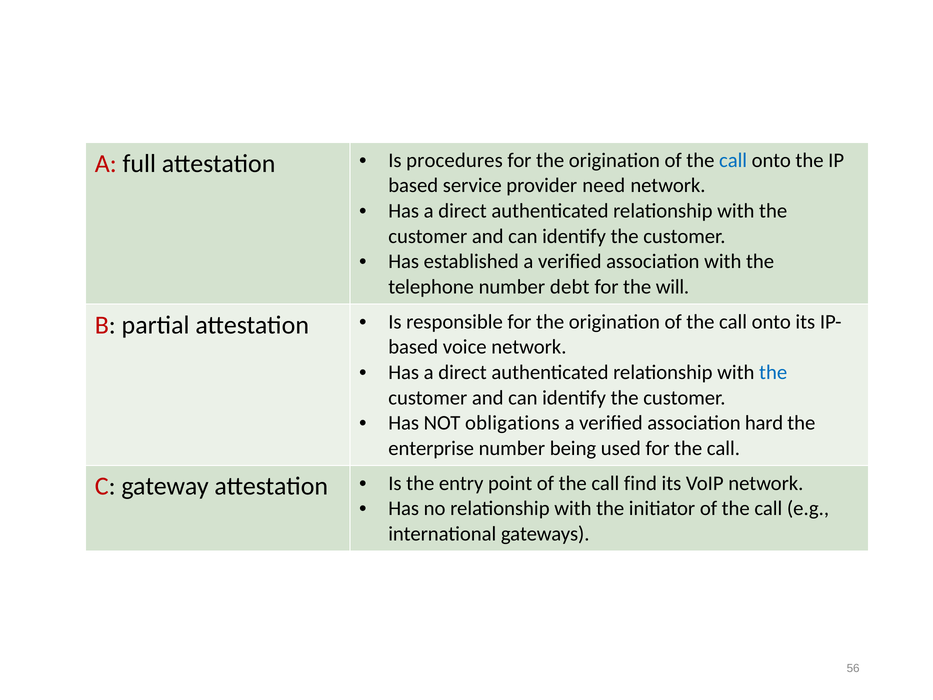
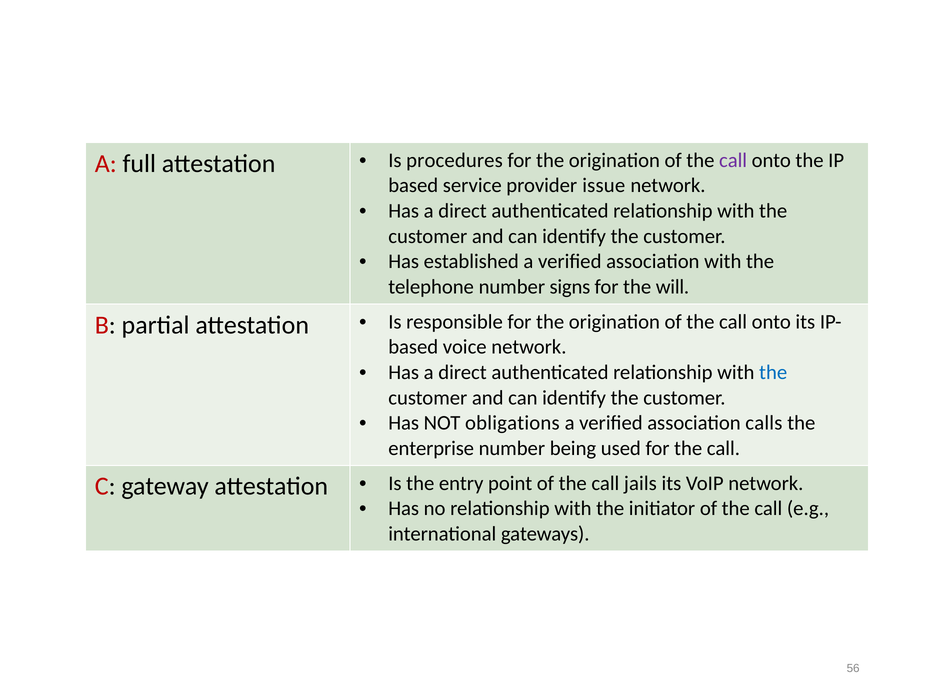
call at (733, 160) colour: blue -> purple
need: need -> issue
debt: debt -> signs
hard: hard -> calls
find: find -> jails
